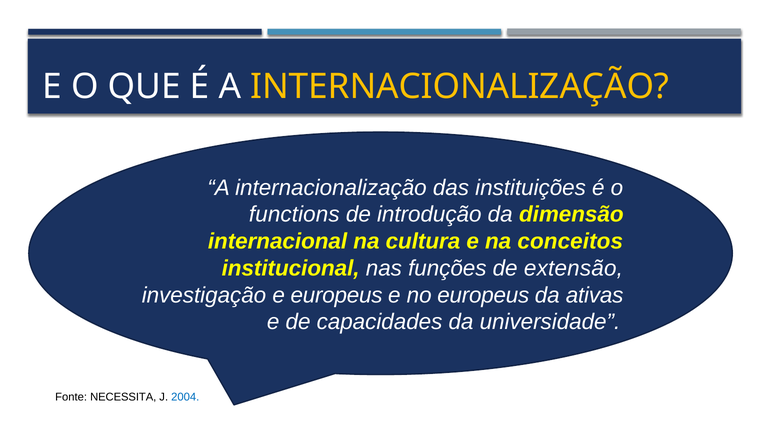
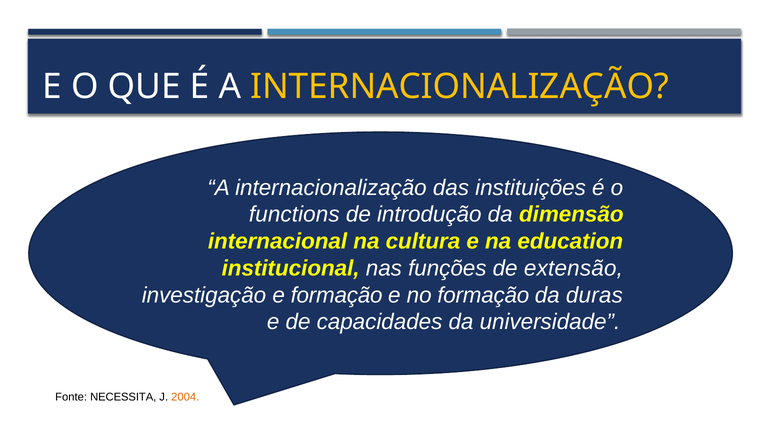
conceitos: conceitos -> education
e europeus: europeus -> formação
no europeus: europeus -> formação
ativas: ativas -> duras
2004 colour: blue -> orange
